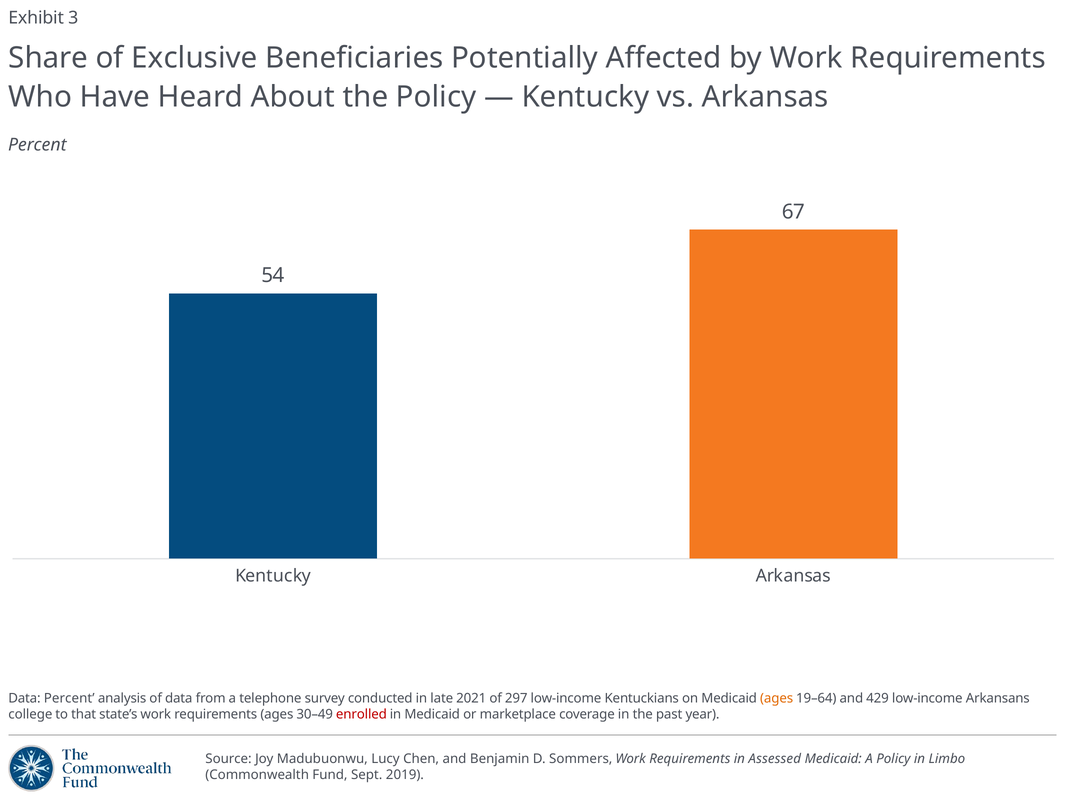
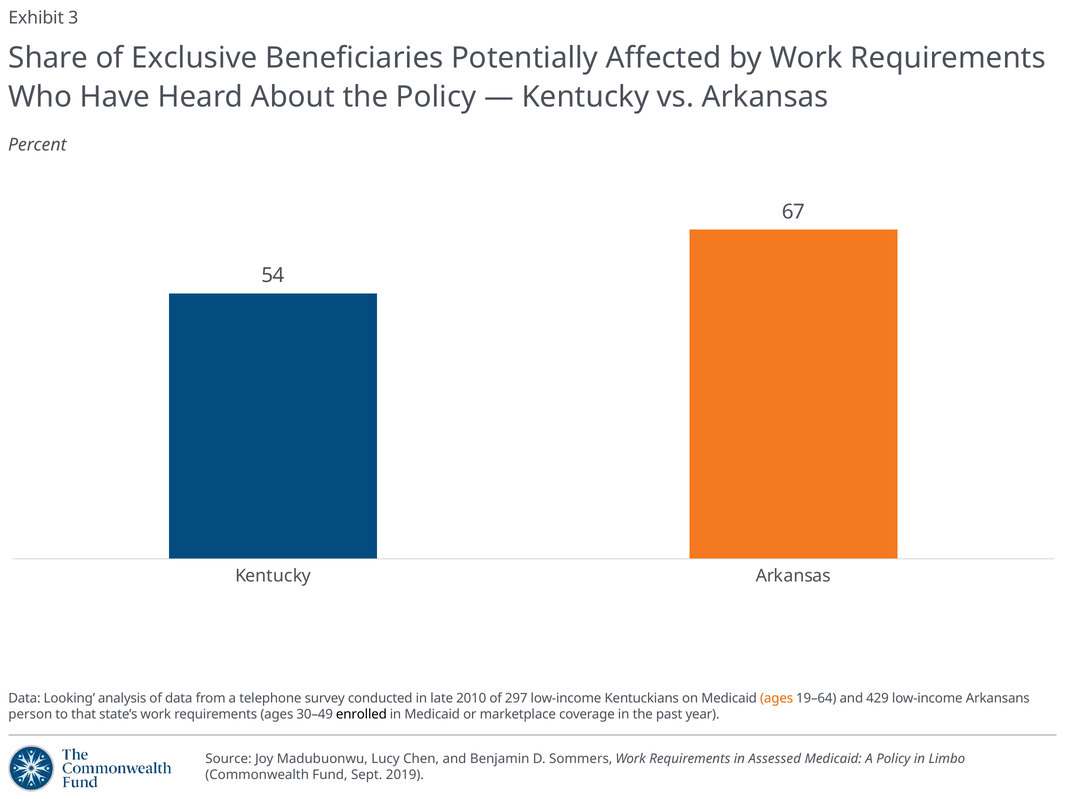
Data Percent: Percent -> Looking
2021: 2021 -> 2010
college: college -> person
enrolled colour: red -> black
